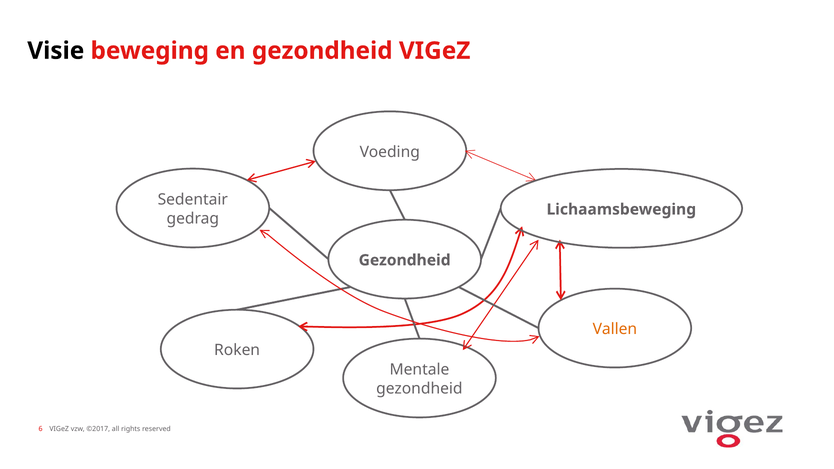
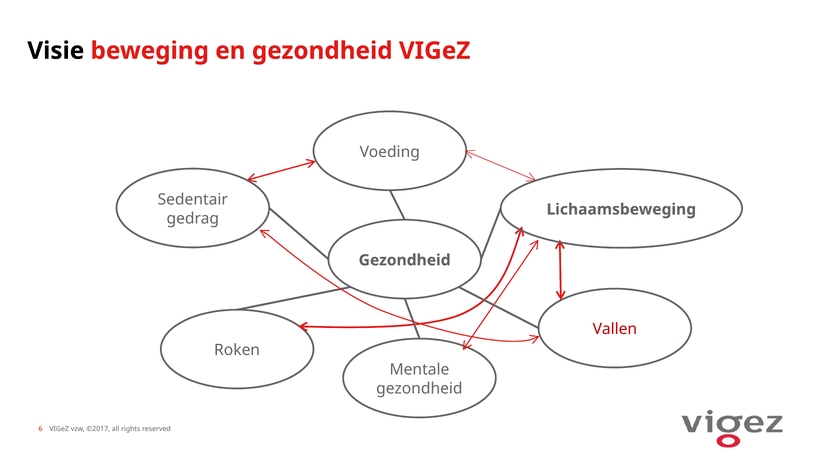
Vallen colour: orange -> red
